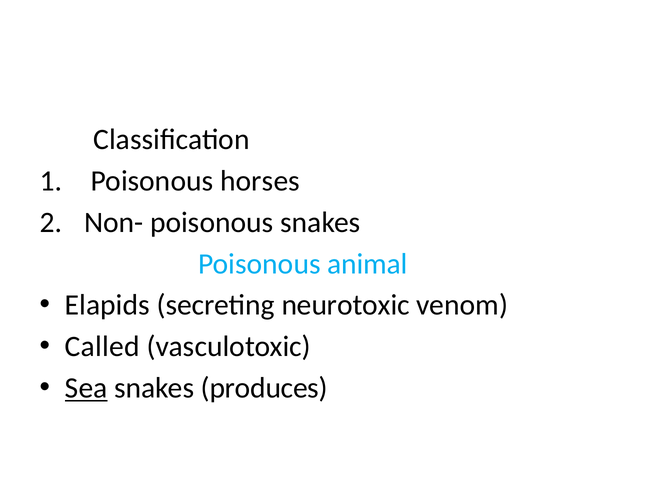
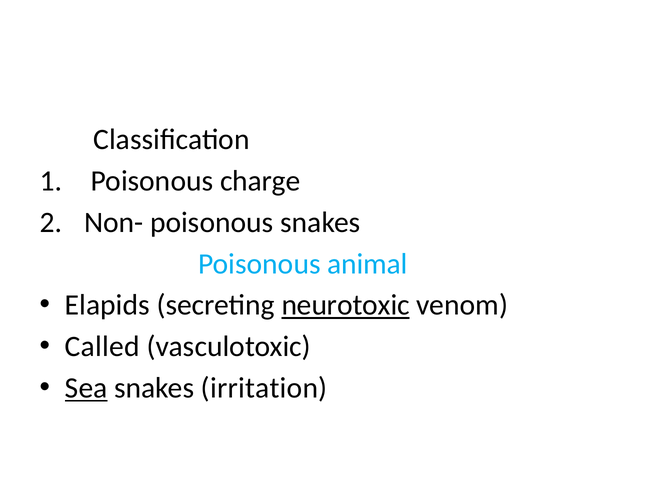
horses: horses -> charge
neurotoxic underline: none -> present
produces: produces -> irritation
